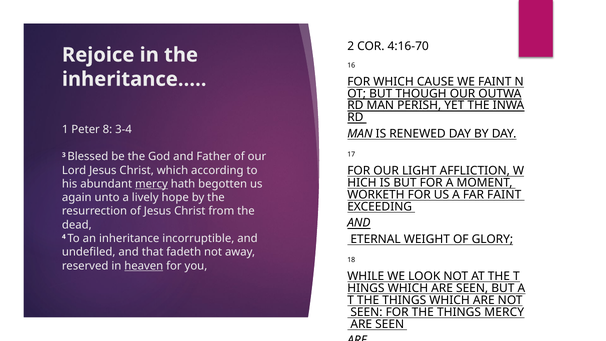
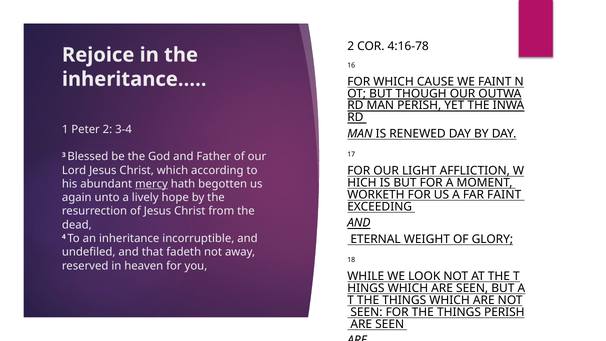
4:16-70: 4:16-70 -> 4:16-78
Peter 8: 8 -> 2
heaven underline: present -> none
THINGS MERCY: MERCY -> PERISH
